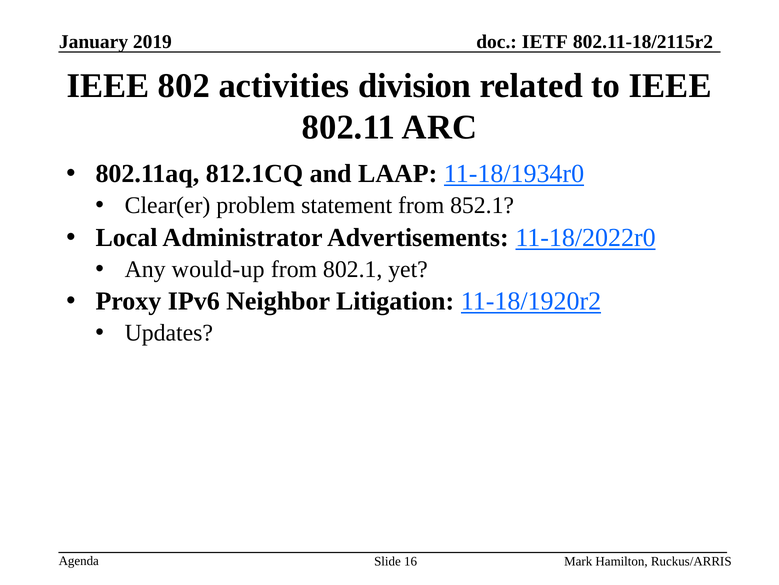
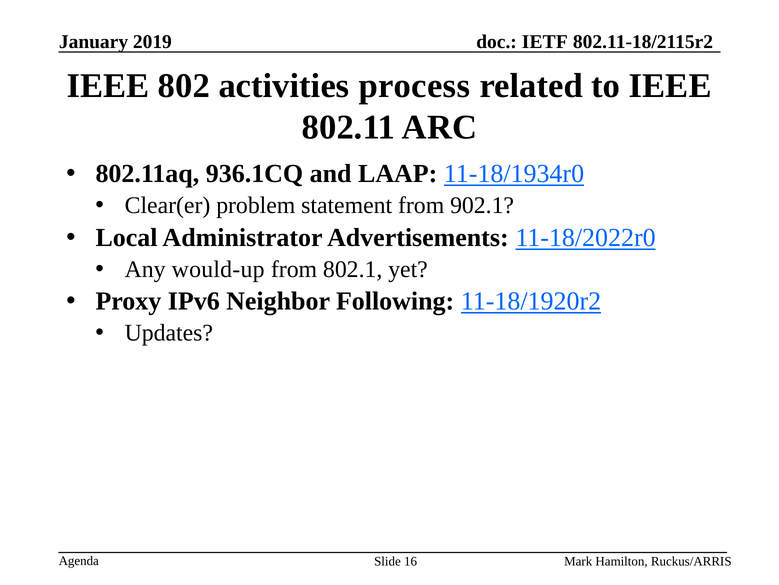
division: division -> process
812.1CQ: 812.1CQ -> 936.1CQ
852.1: 852.1 -> 902.1
Litigation: Litigation -> Following
